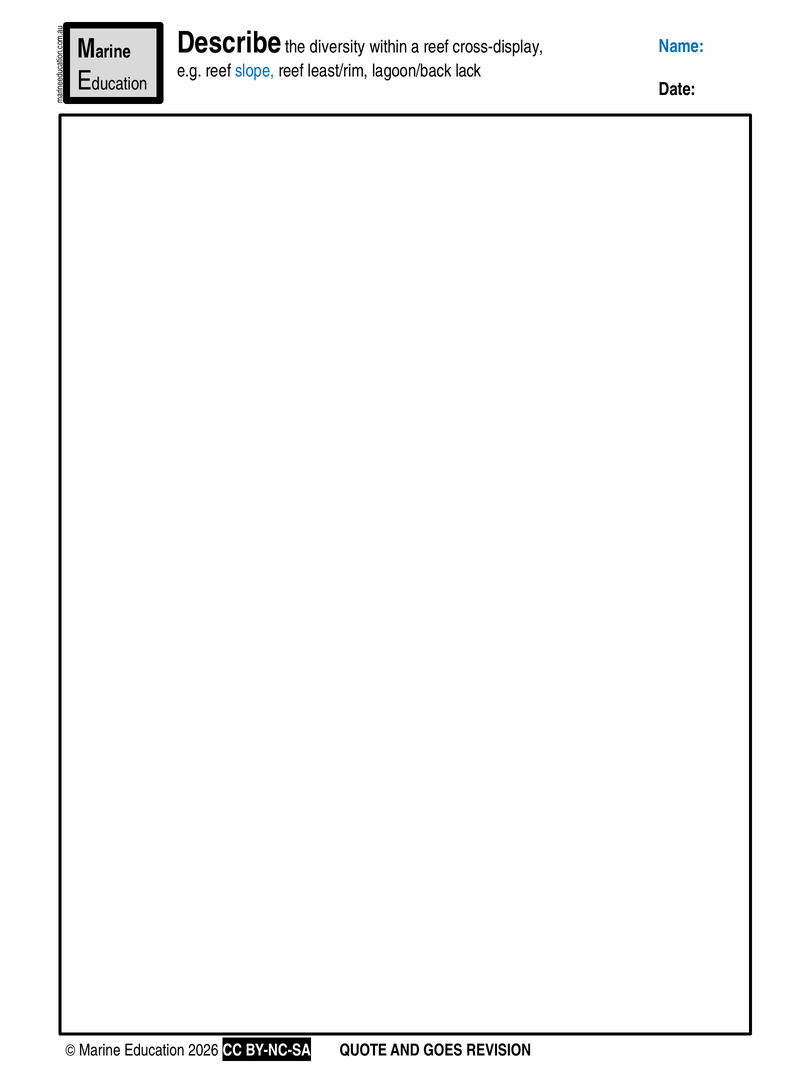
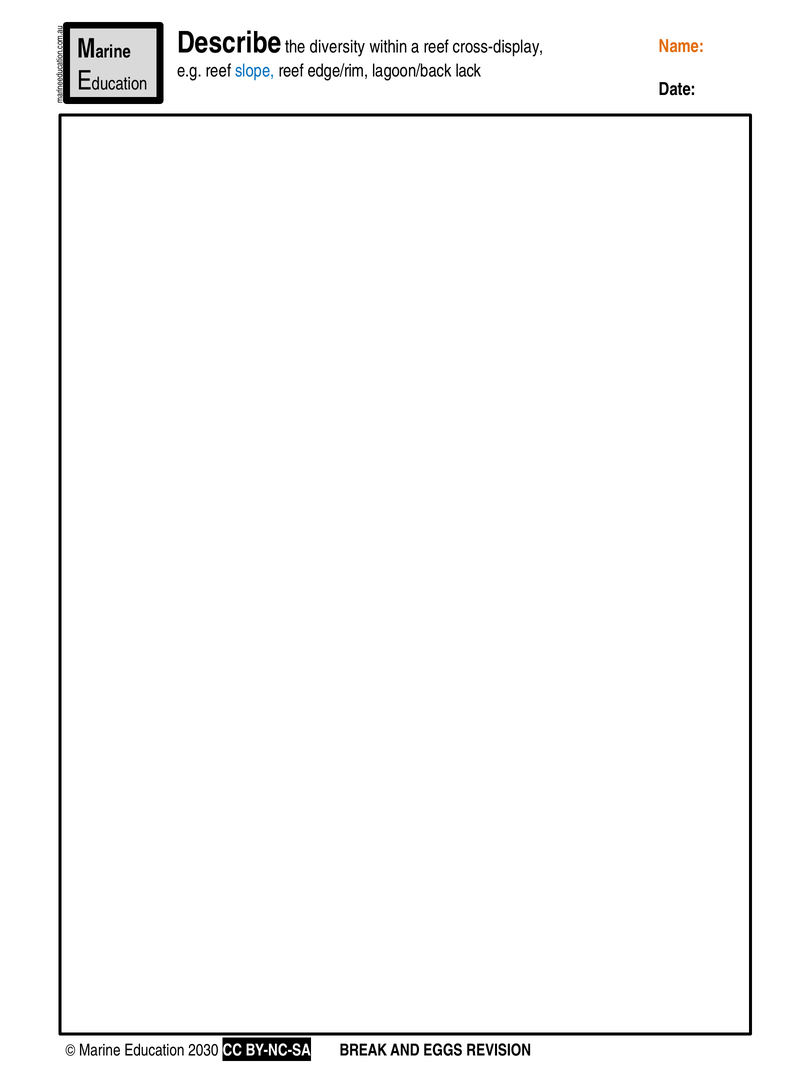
Name colour: blue -> orange
least/rim: least/rim -> edge/rim
2026: 2026 -> 2030
QUOTE: QUOTE -> BREAK
GOES: GOES -> EGGS
